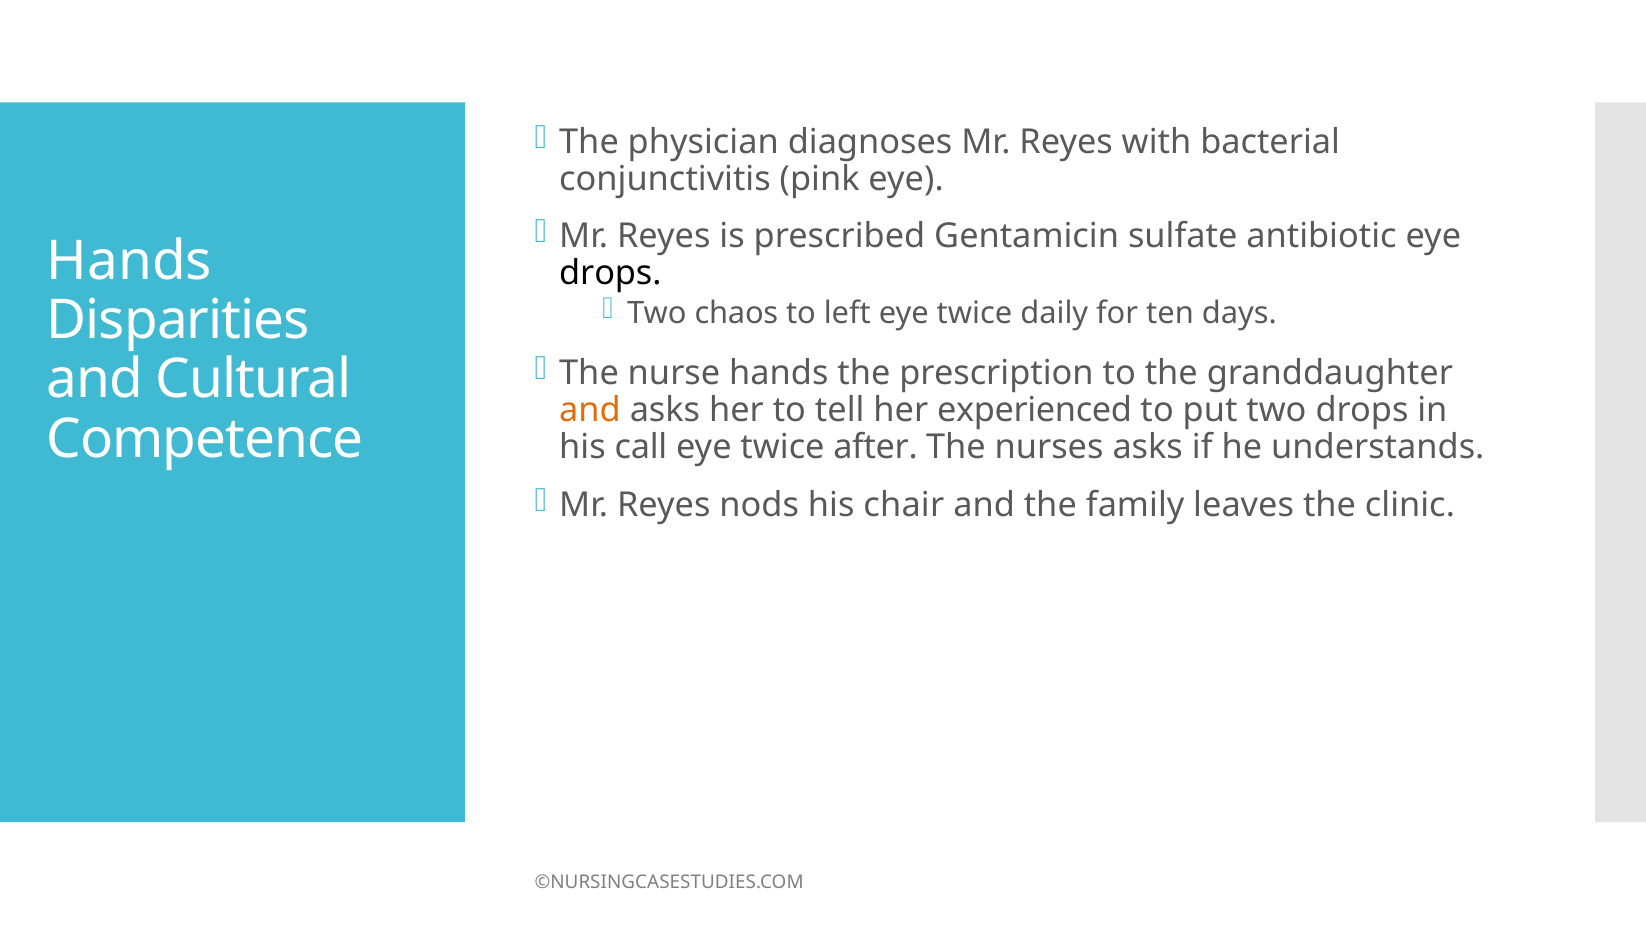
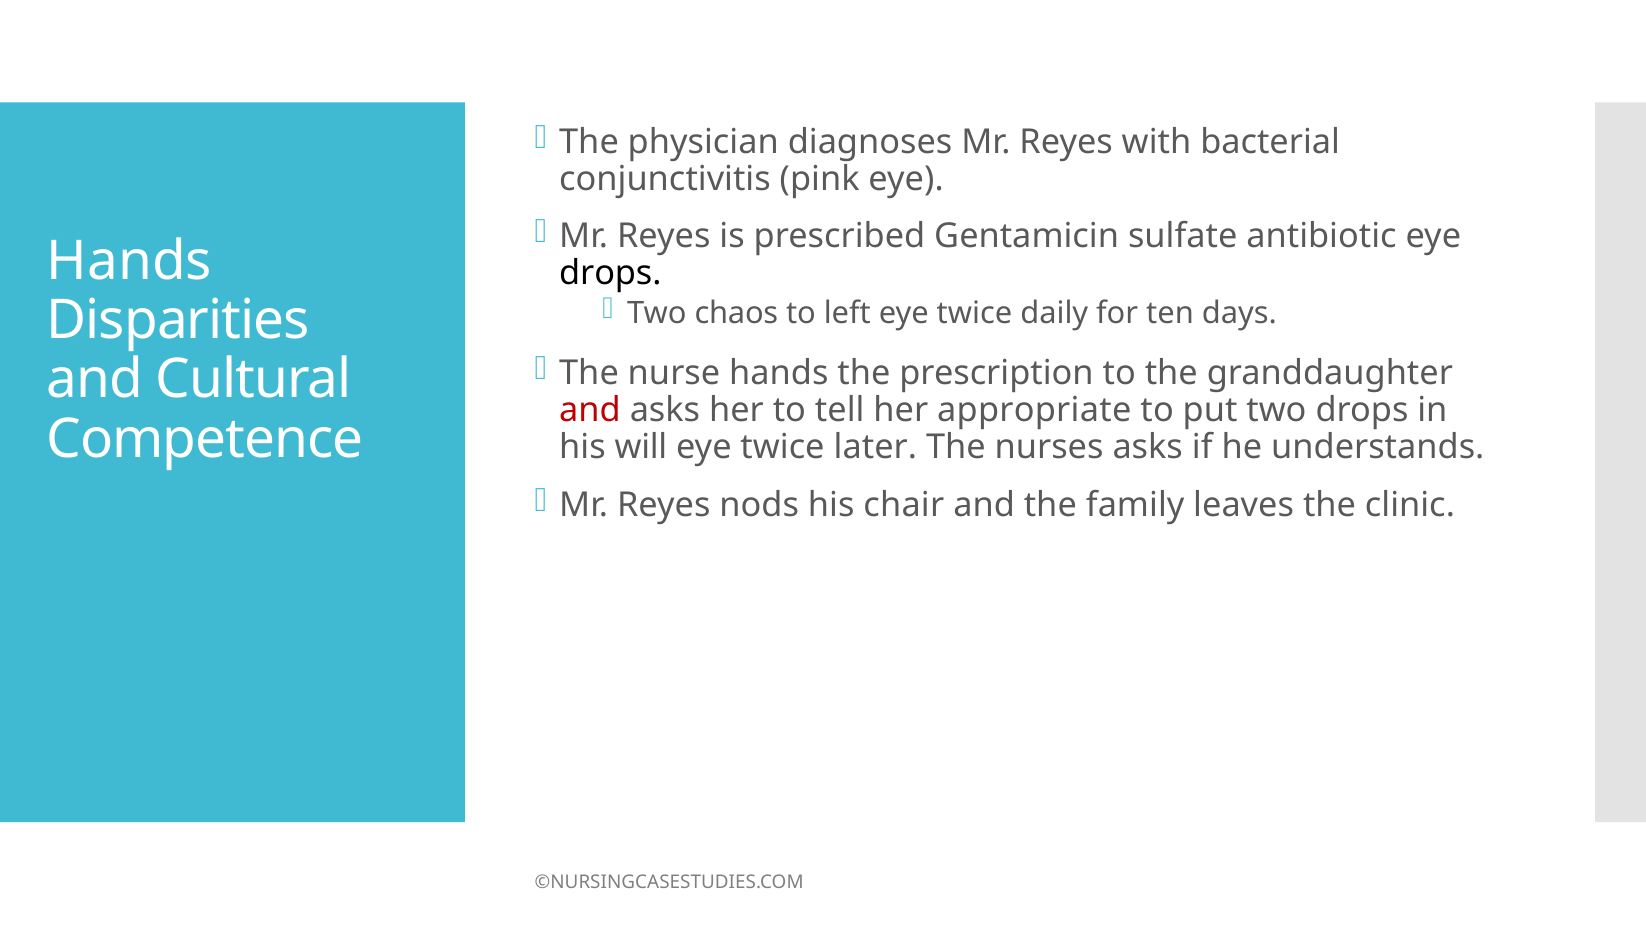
and at (590, 410) colour: orange -> red
experienced: experienced -> appropriate
call: call -> will
after: after -> later
